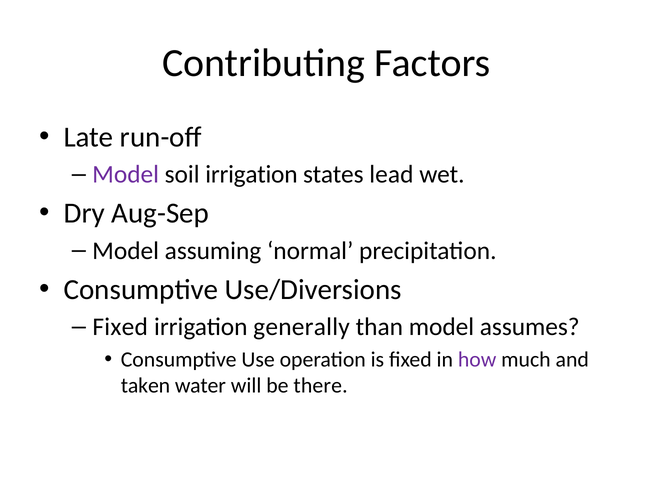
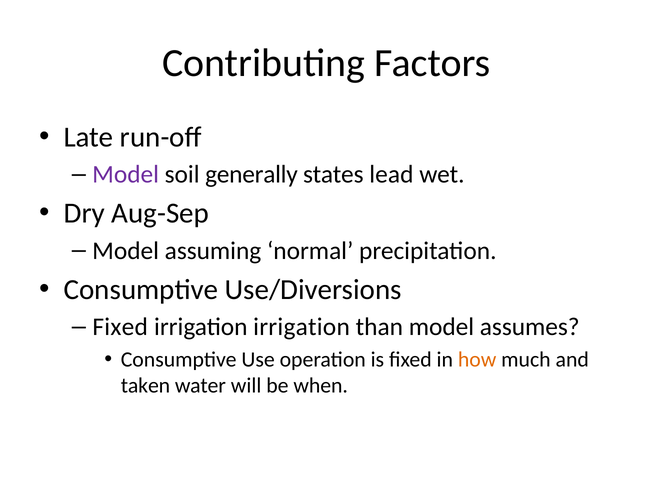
soil irrigation: irrigation -> generally
irrigation generally: generally -> irrigation
how colour: purple -> orange
there: there -> when
